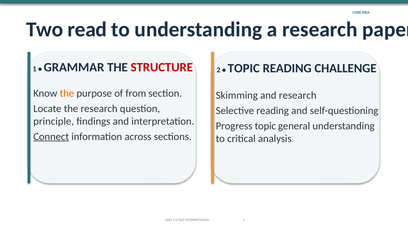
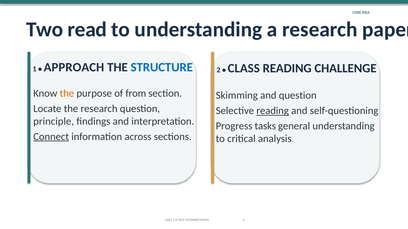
GRAMMAR: GRAMMAR -> APPROACH
STRUCTURE colour: red -> blue
TOPIC at (244, 68): TOPIC -> CLASS
and research: research -> question
reading at (273, 111) underline: none -> present
Progress topic: topic -> tasks
